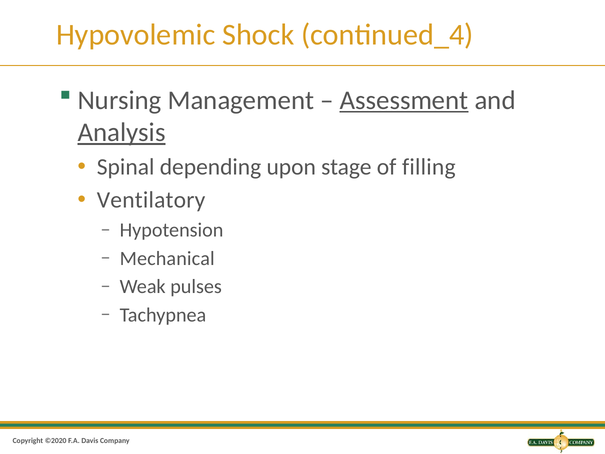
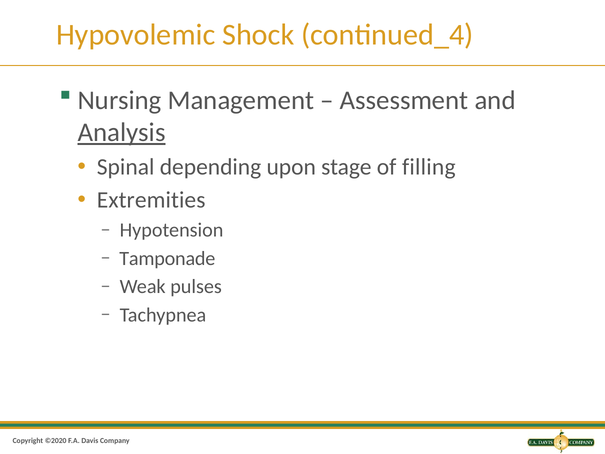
Assessment underline: present -> none
Ventilatory: Ventilatory -> Extremities
Mechanical: Mechanical -> Tamponade
